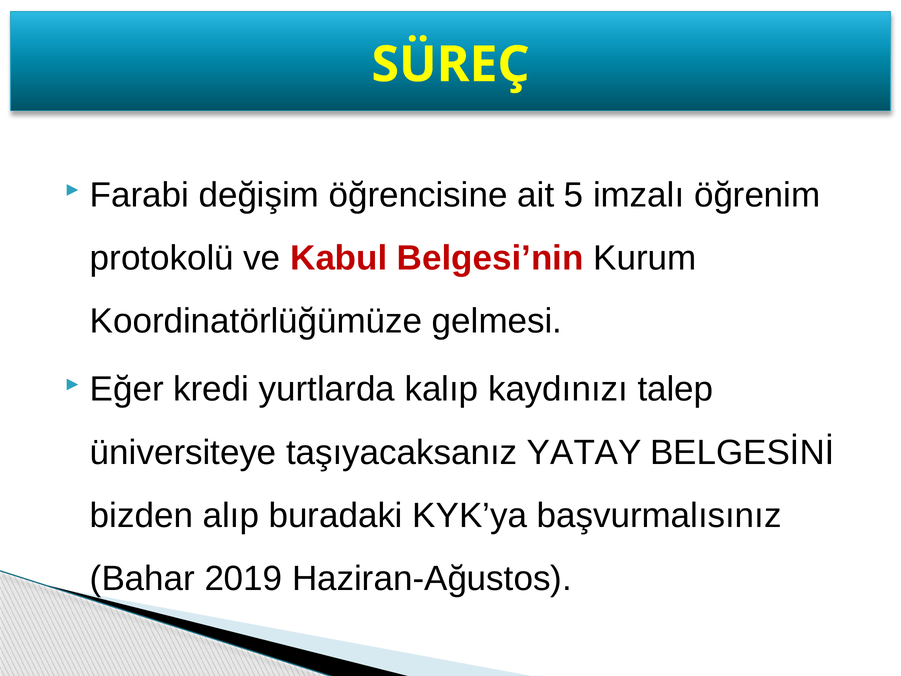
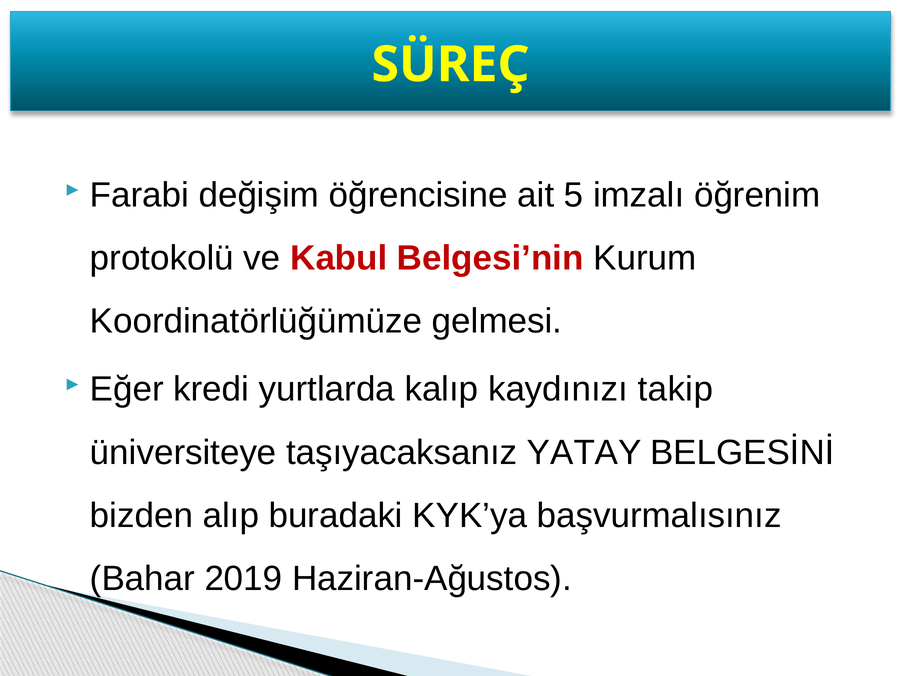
talep: talep -> takip
